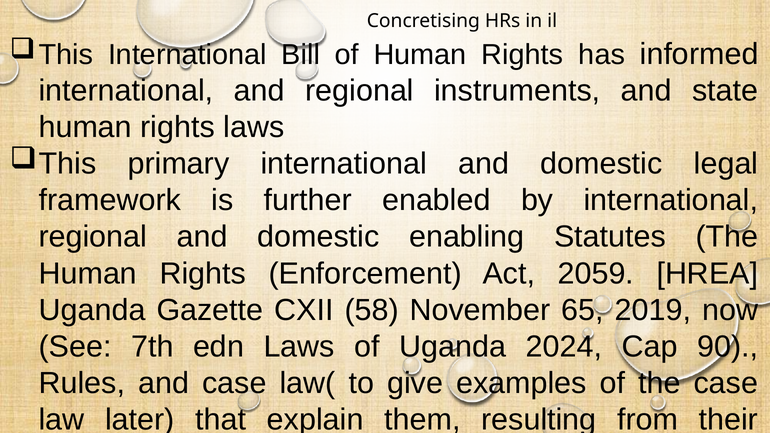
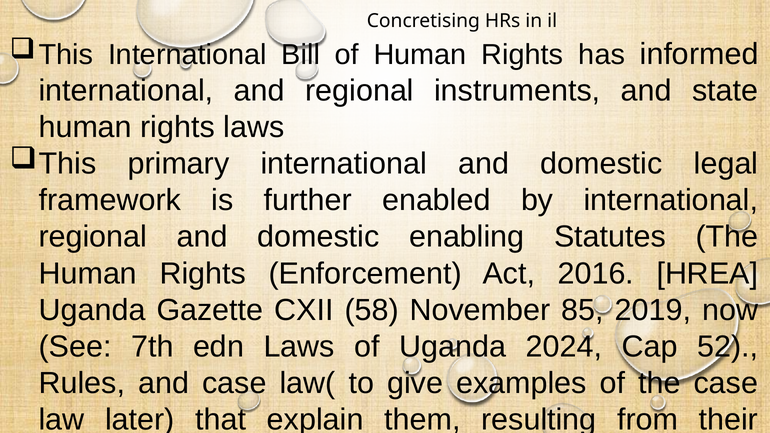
2059: 2059 -> 2016
65: 65 -> 85
90: 90 -> 52
